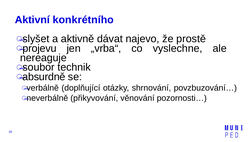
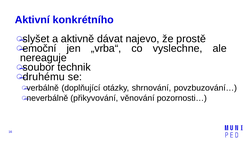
projevu: projevu -> emoční
absurdně: absurdně -> druhému
